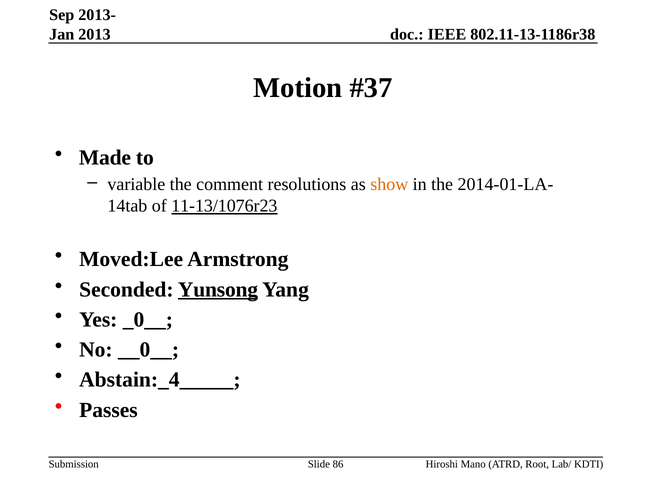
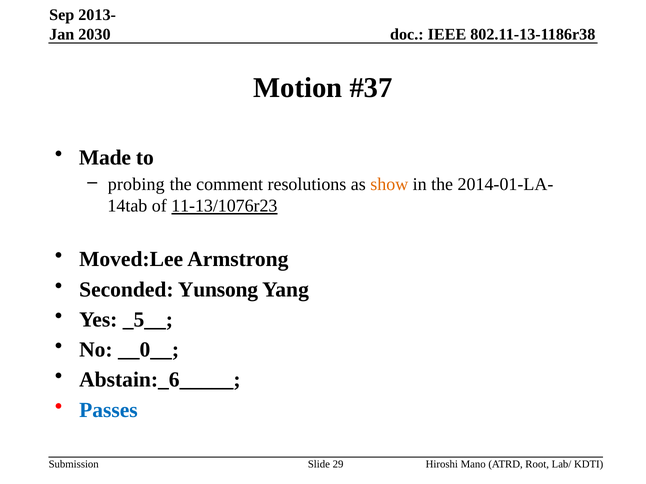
2013: 2013 -> 2030
variable: variable -> probing
Yunsong underline: present -> none
_0__: _0__ -> _5__
Abstain:_4_____: Abstain:_4_____ -> Abstain:_6_____
Passes colour: black -> blue
86: 86 -> 29
